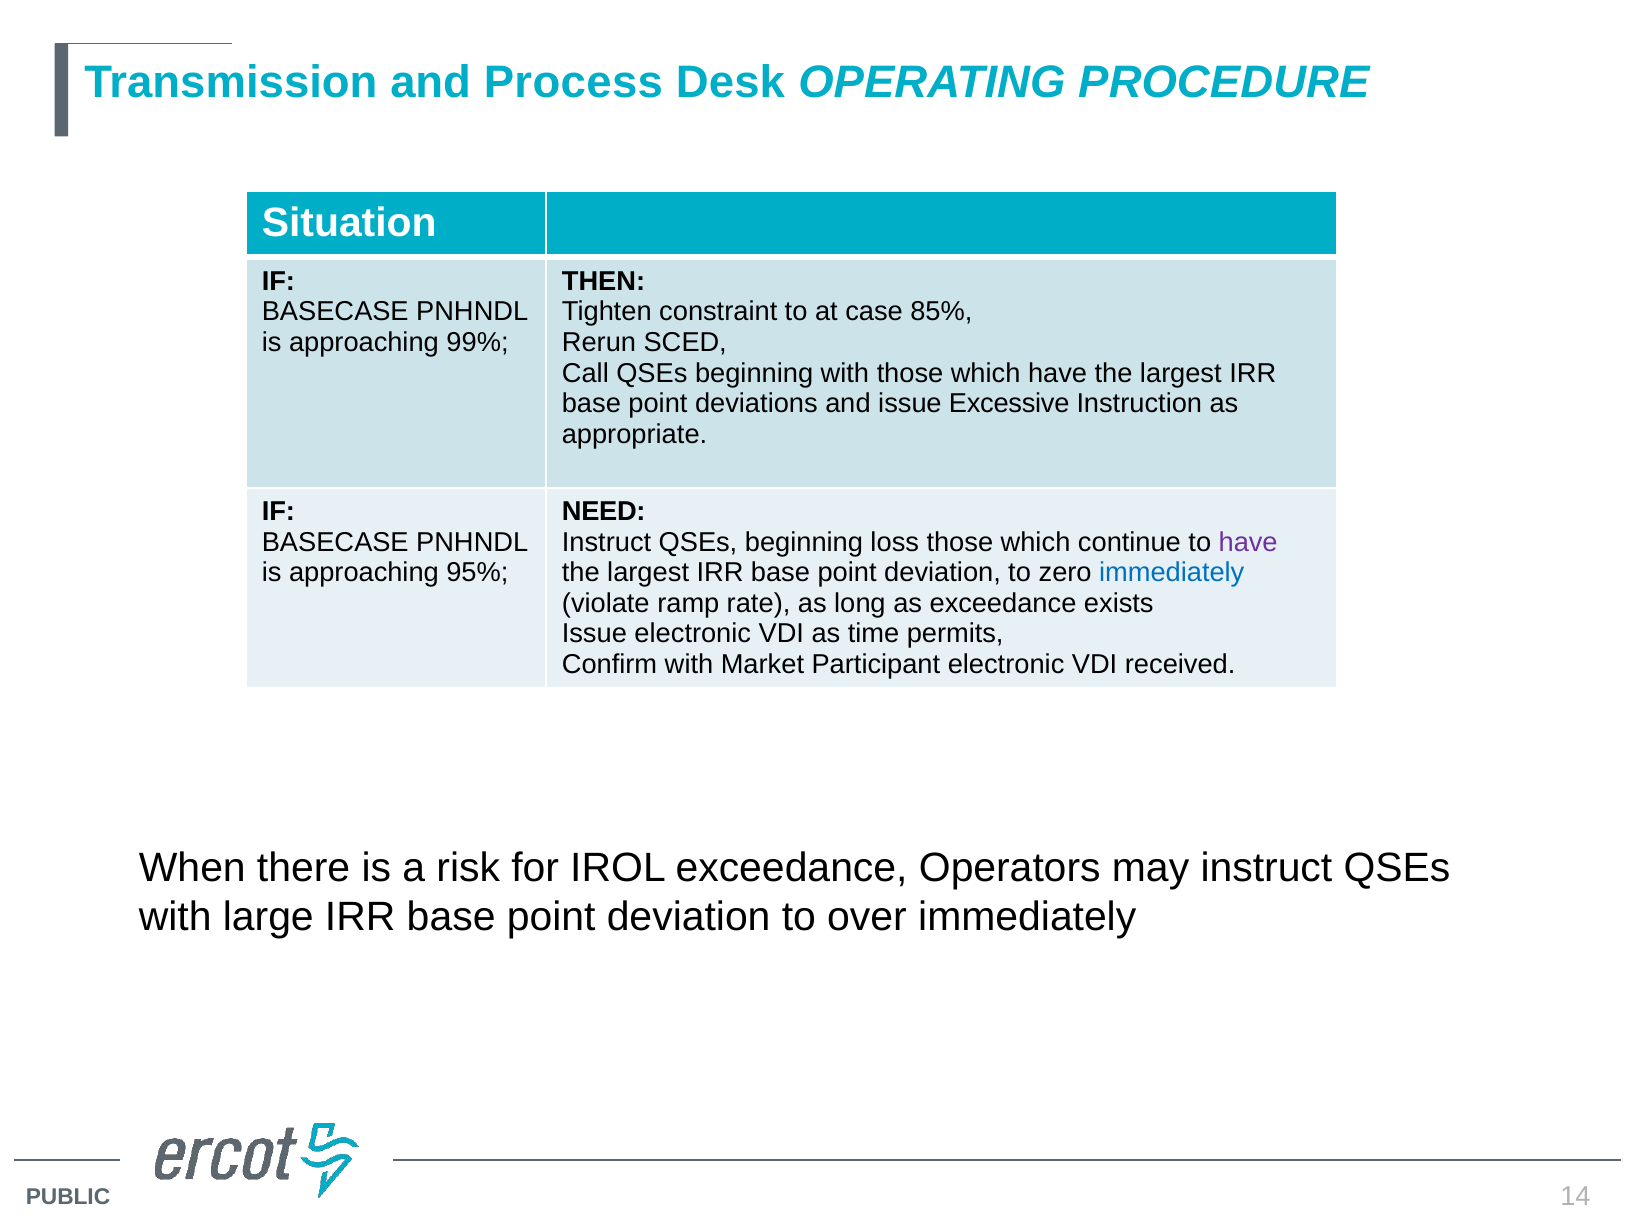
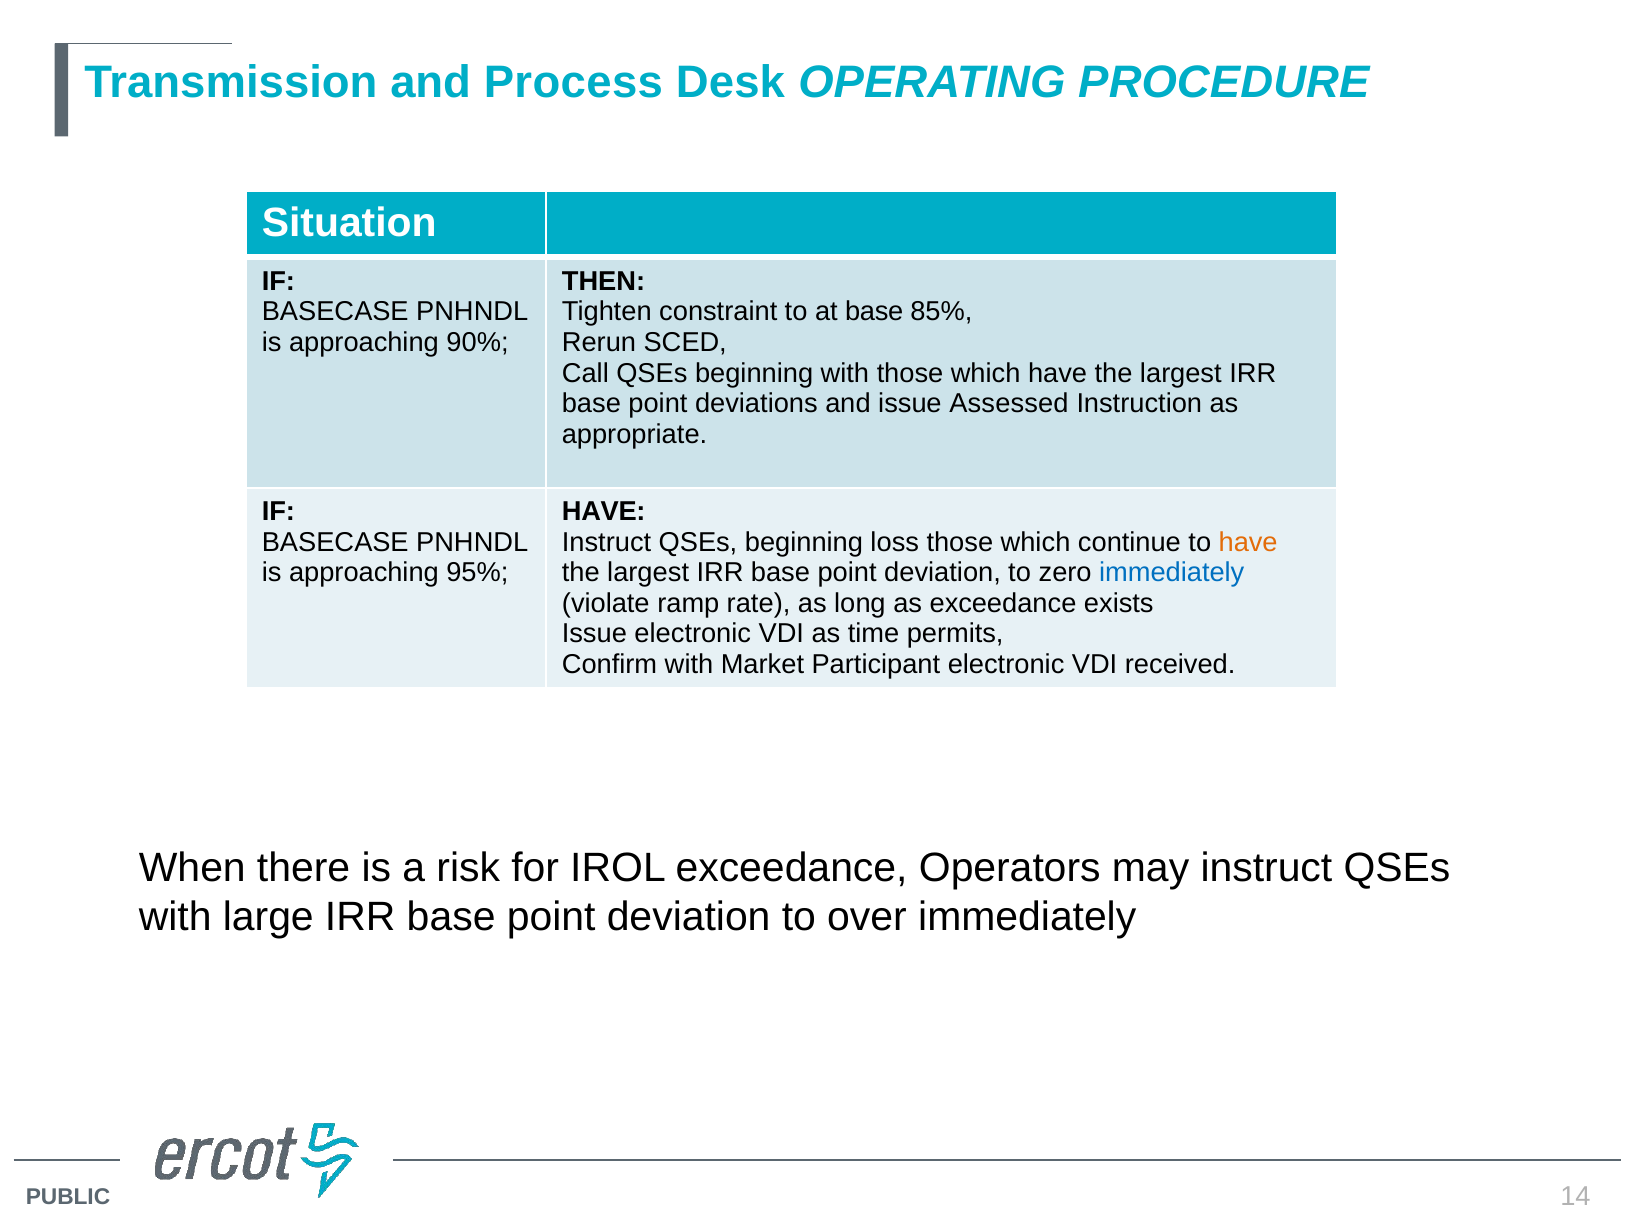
at case: case -> base
99%: 99% -> 90%
Excessive: Excessive -> Assessed
NEED at (604, 512): NEED -> HAVE
have at (1248, 542) colour: purple -> orange
